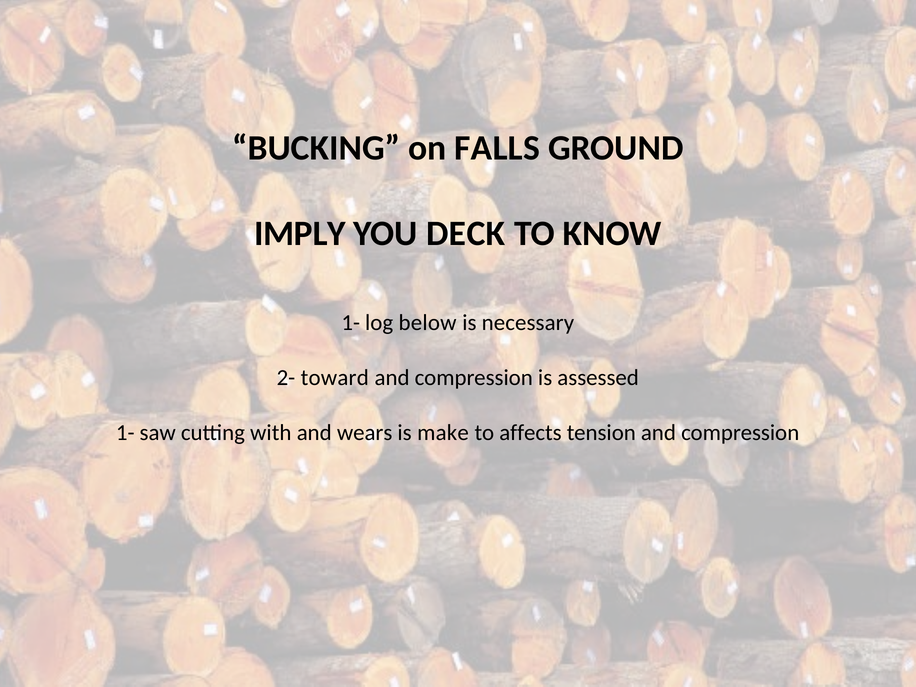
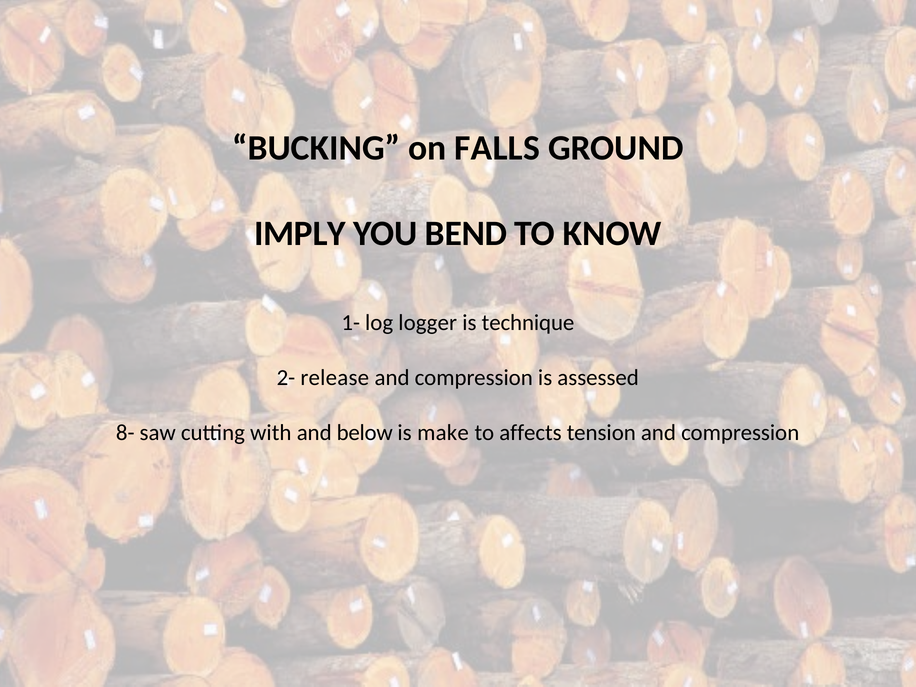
DECK: DECK -> BEND
below: below -> logger
necessary: necessary -> technique
toward: toward -> release
1- at (125, 433): 1- -> 8-
wears: wears -> below
